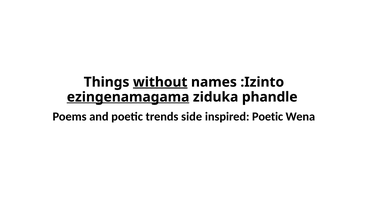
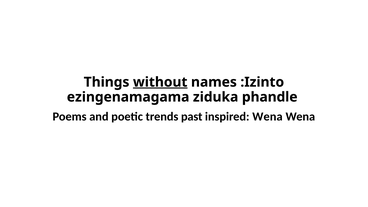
ezingenamagama underline: present -> none
side: side -> past
inspired Poetic: Poetic -> Wena
